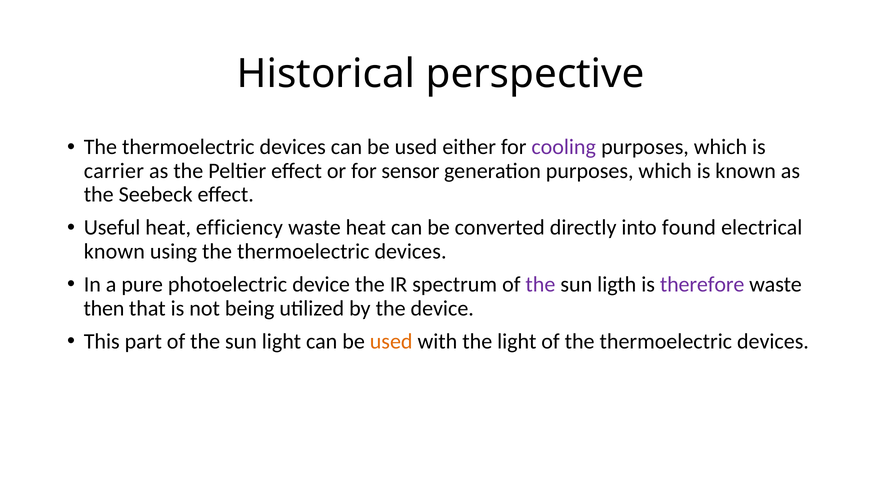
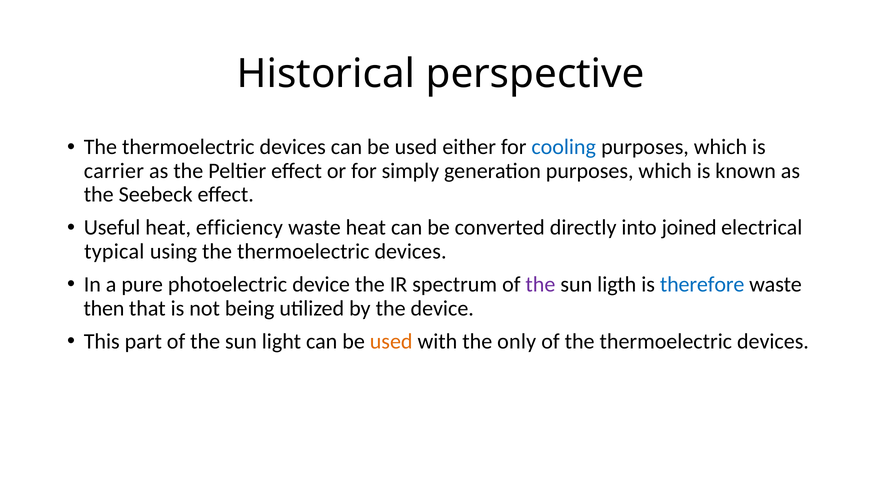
cooling colour: purple -> blue
sensor: sensor -> simply
found: found -> joined
known at (114, 252): known -> typical
therefore colour: purple -> blue
the light: light -> only
